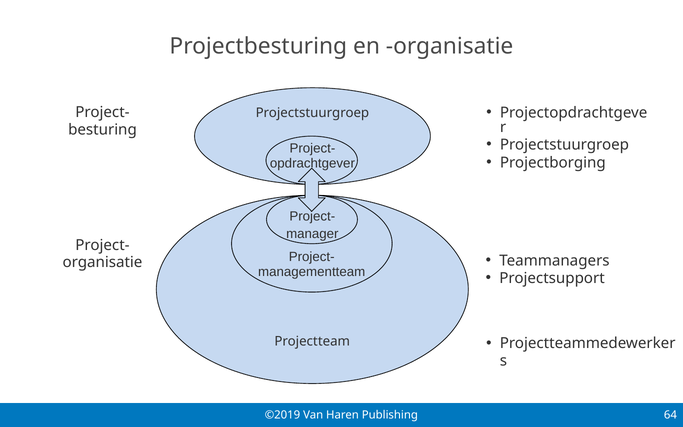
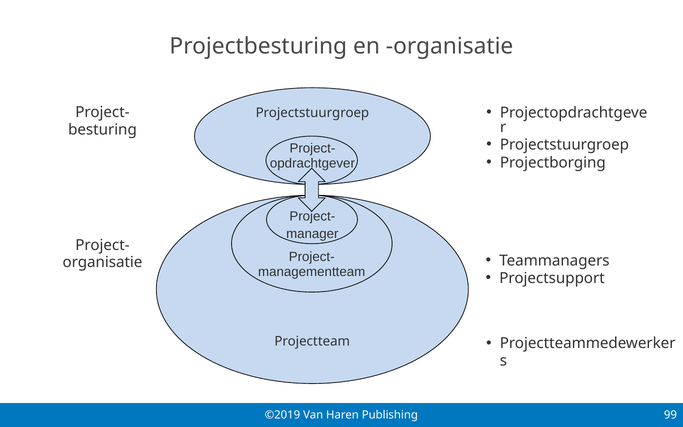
64: 64 -> 99
